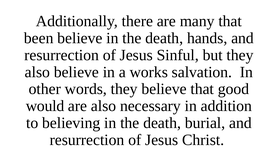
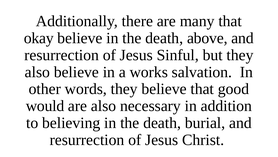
been: been -> okay
hands: hands -> above
